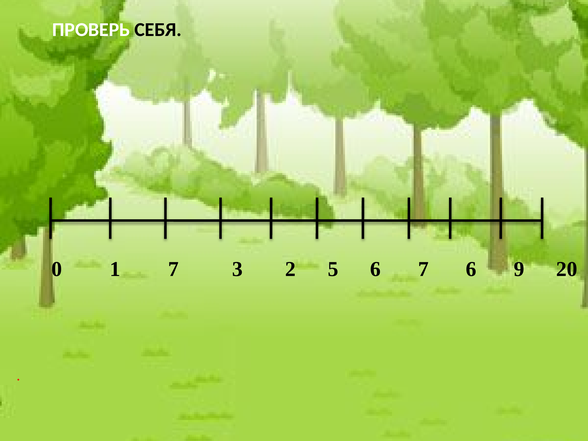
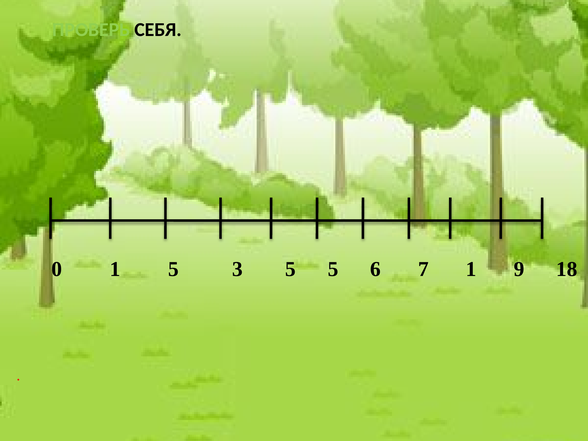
ПРОВЕРЬ colour: white -> light green
1 7: 7 -> 5
3 2: 2 -> 5
7 6: 6 -> 1
20: 20 -> 18
